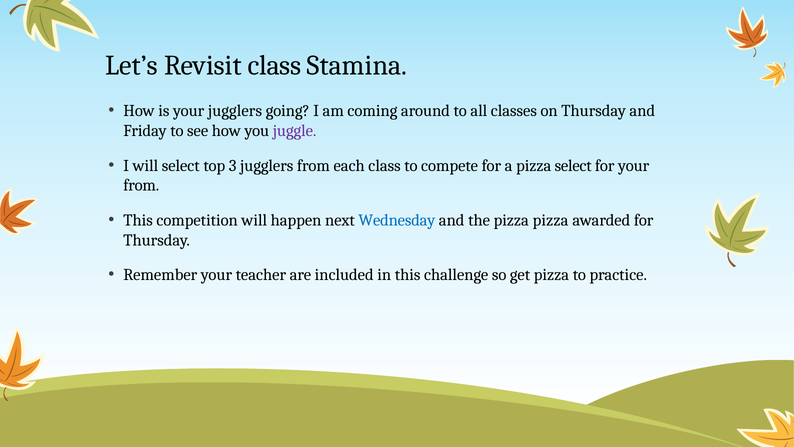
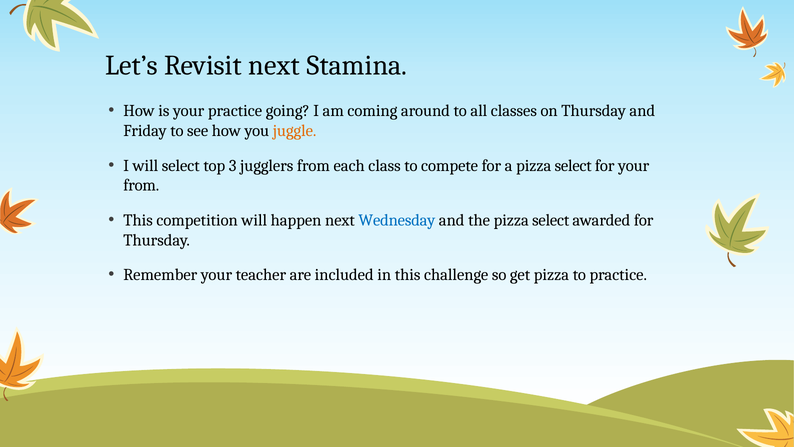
Revisit class: class -> next
your jugglers: jugglers -> practice
juggle colour: purple -> orange
the pizza pizza: pizza -> select
